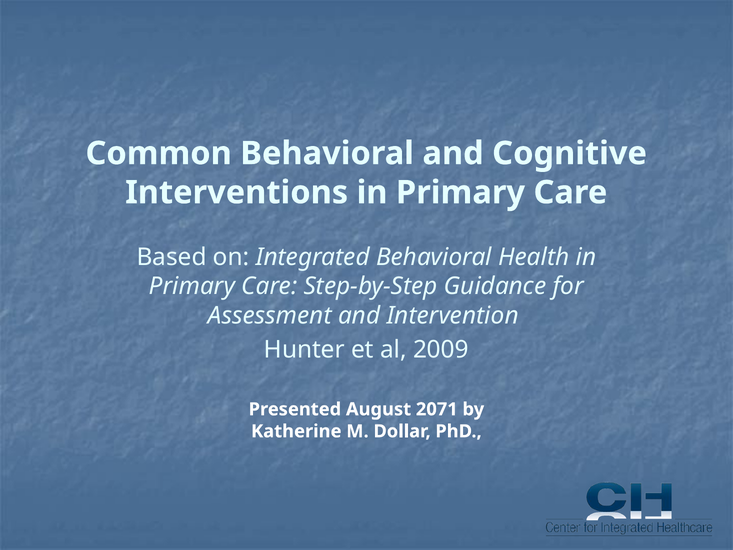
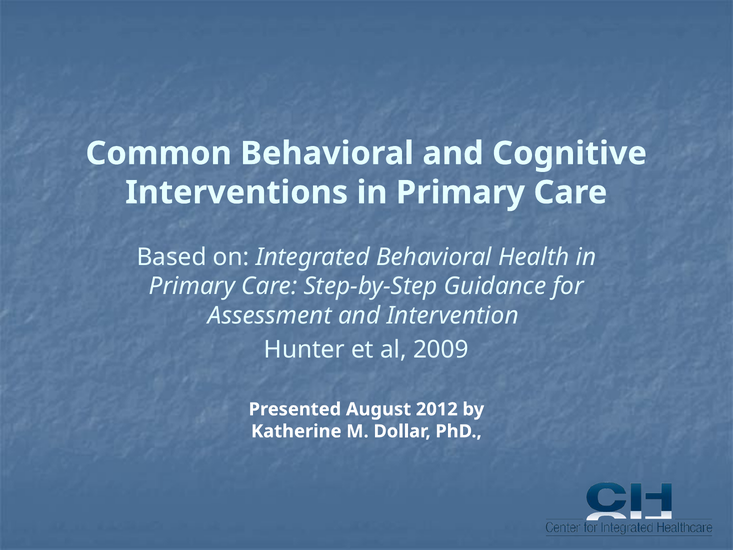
2071: 2071 -> 2012
